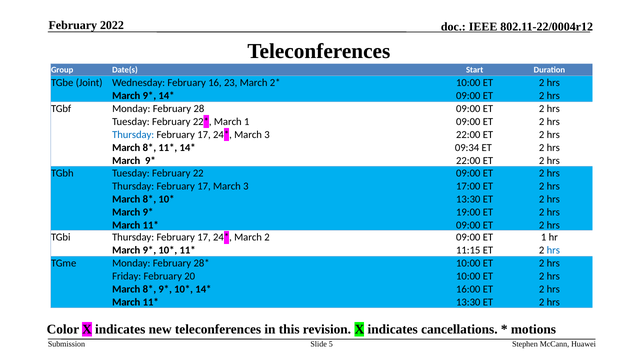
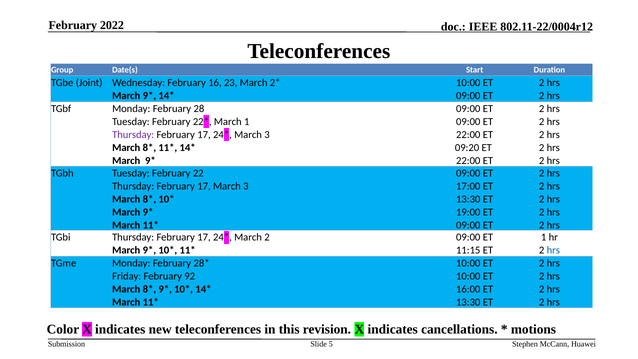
Thursday at (133, 135) colour: blue -> purple
09:34: 09:34 -> 09:20
20: 20 -> 92
